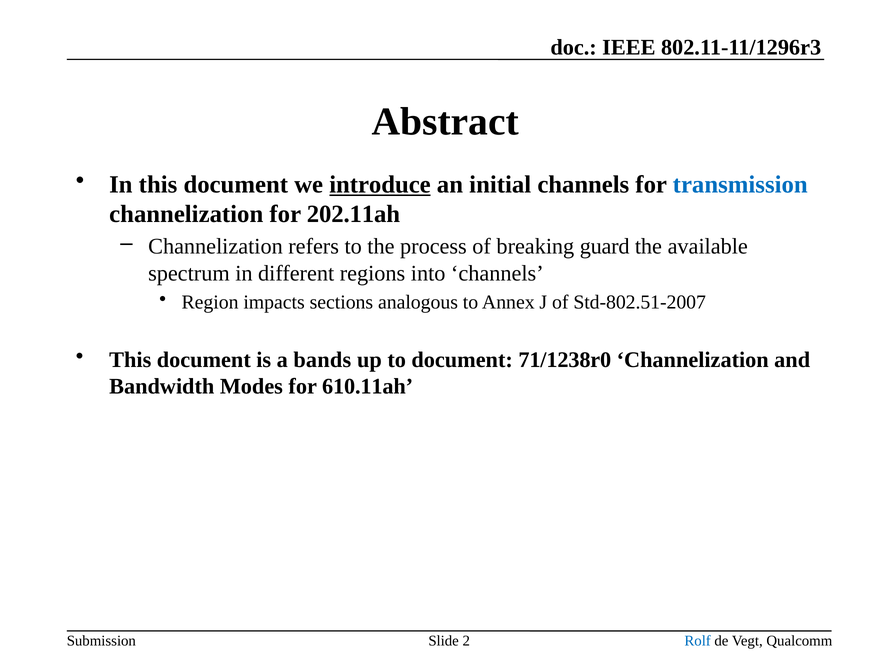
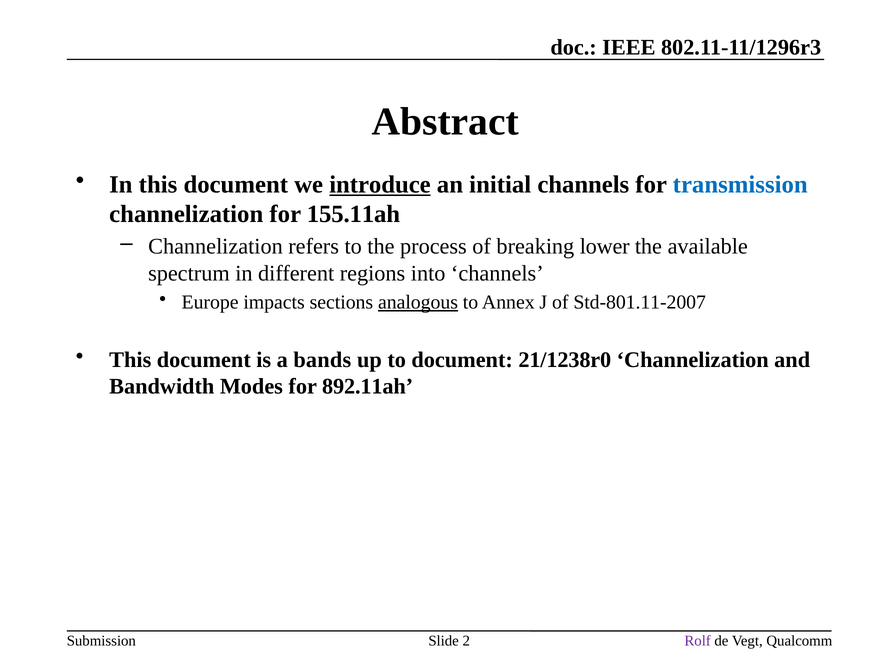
202.11ah: 202.11ah -> 155.11ah
guard: guard -> lower
Region: Region -> Europe
analogous underline: none -> present
Std-802.51-2007: Std-802.51-2007 -> Std-801.11-2007
71/1238r0: 71/1238r0 -> 21/1238r0
610.11ah: 610.11ah -> 892.11ah
Rolf colour: blue -> purple
